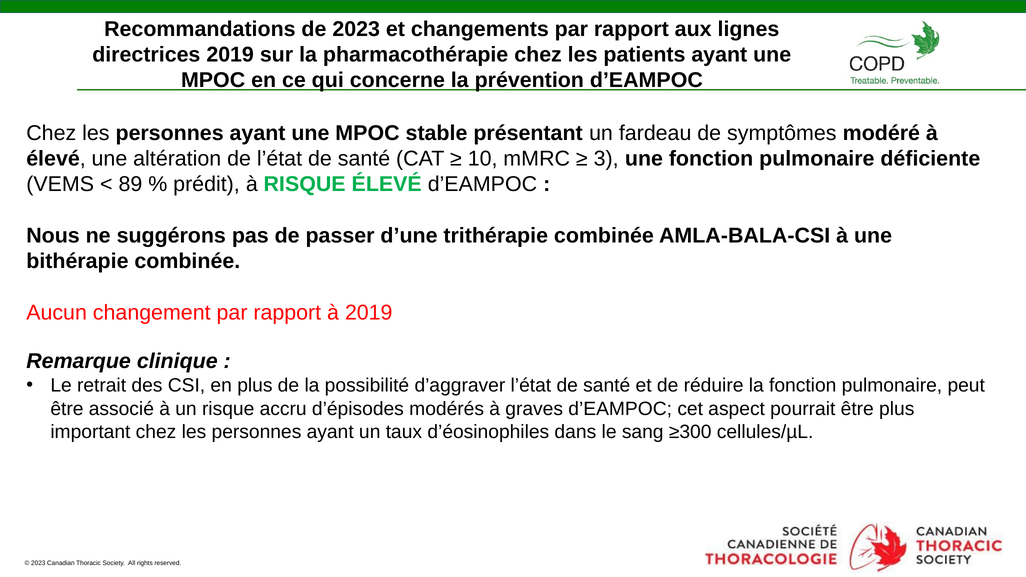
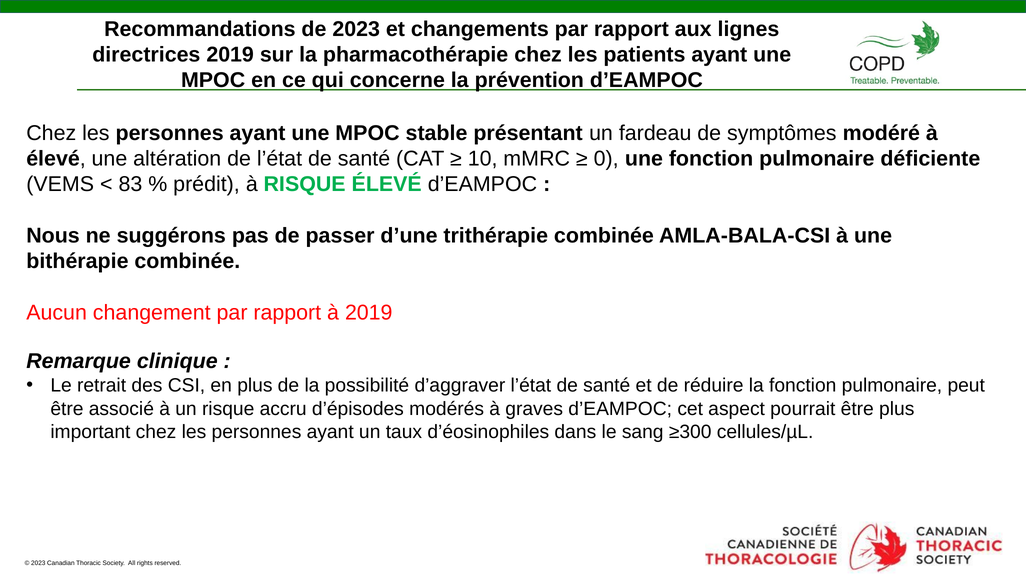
3: 3 -> 0
89: 89 -> 83
